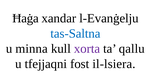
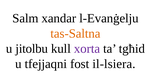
Ħaġa: Ħaġa -> Salm
tas-Saltna colour: blue -> orange
minna: minna -> jitolbu
qallu: qallu -> tgħid
